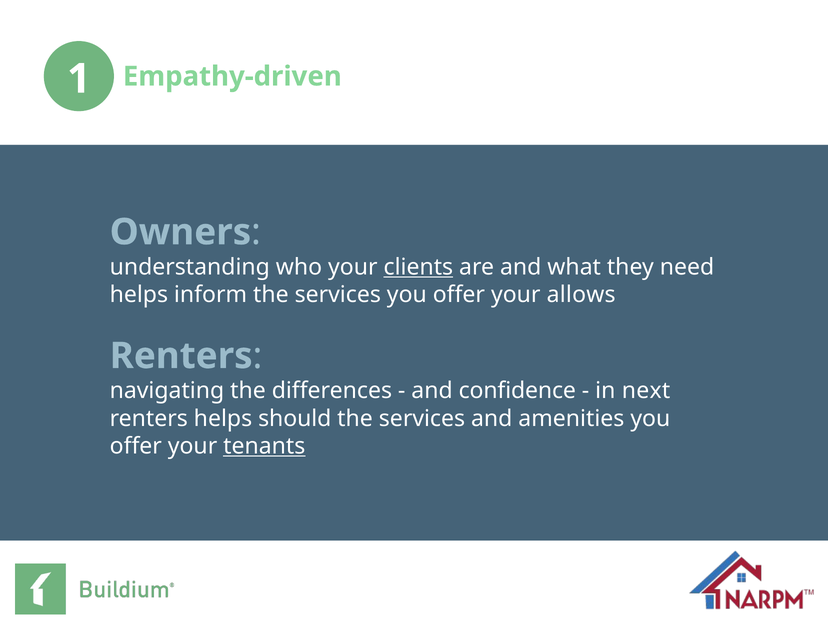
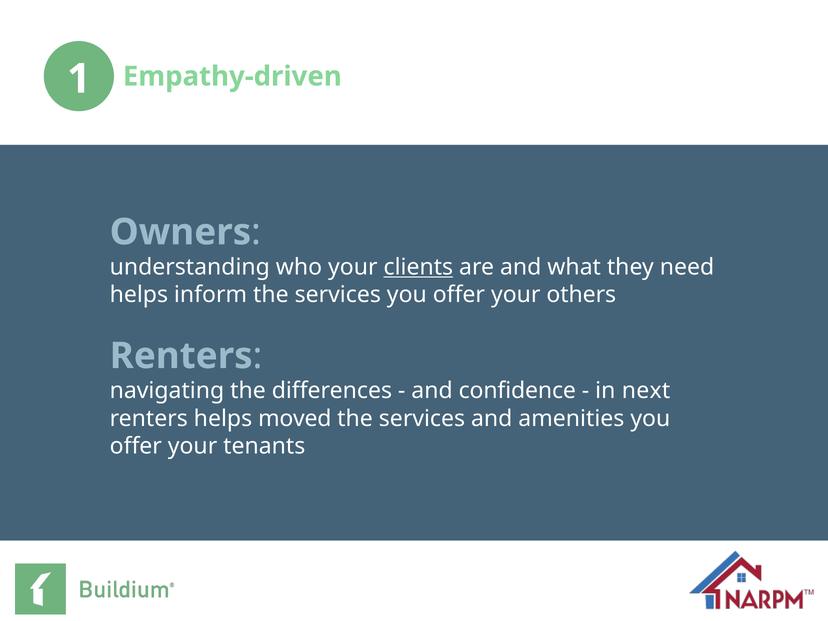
allows: allows -> others
should: should -> moved
tenants underline: present -> none
